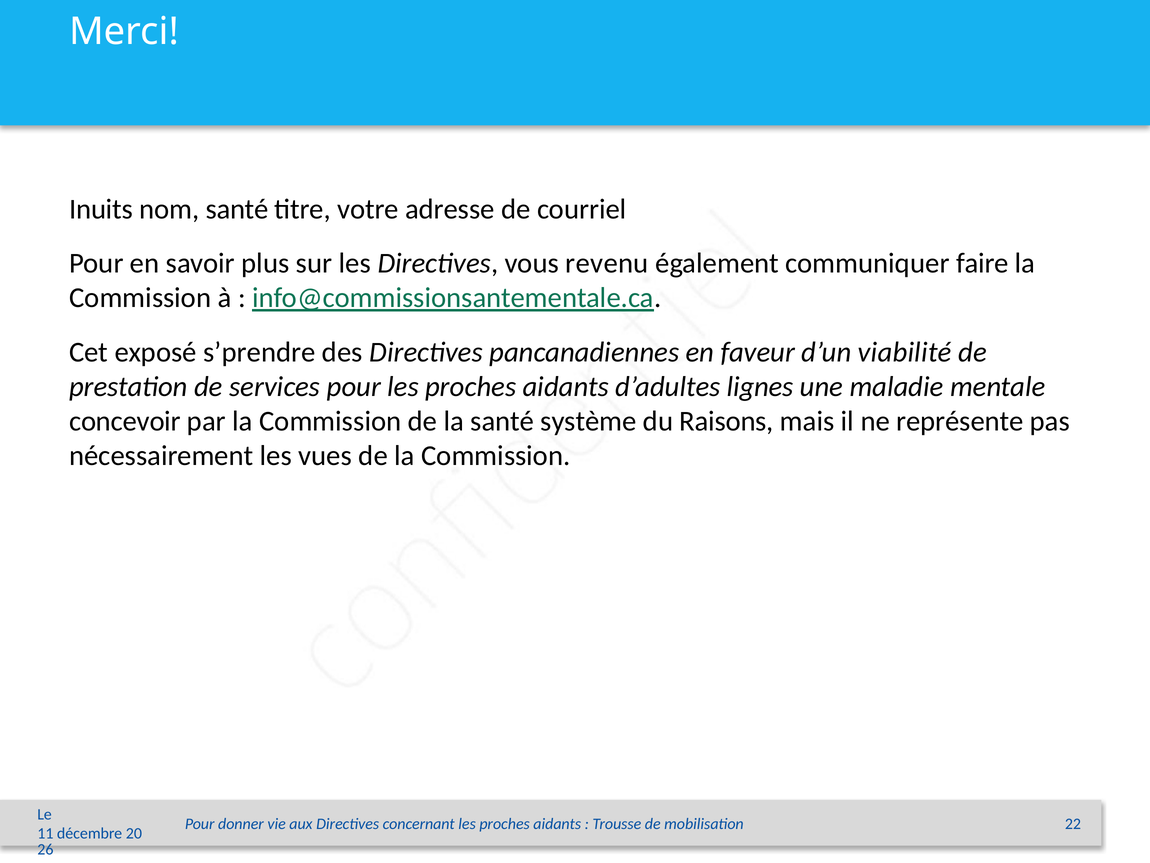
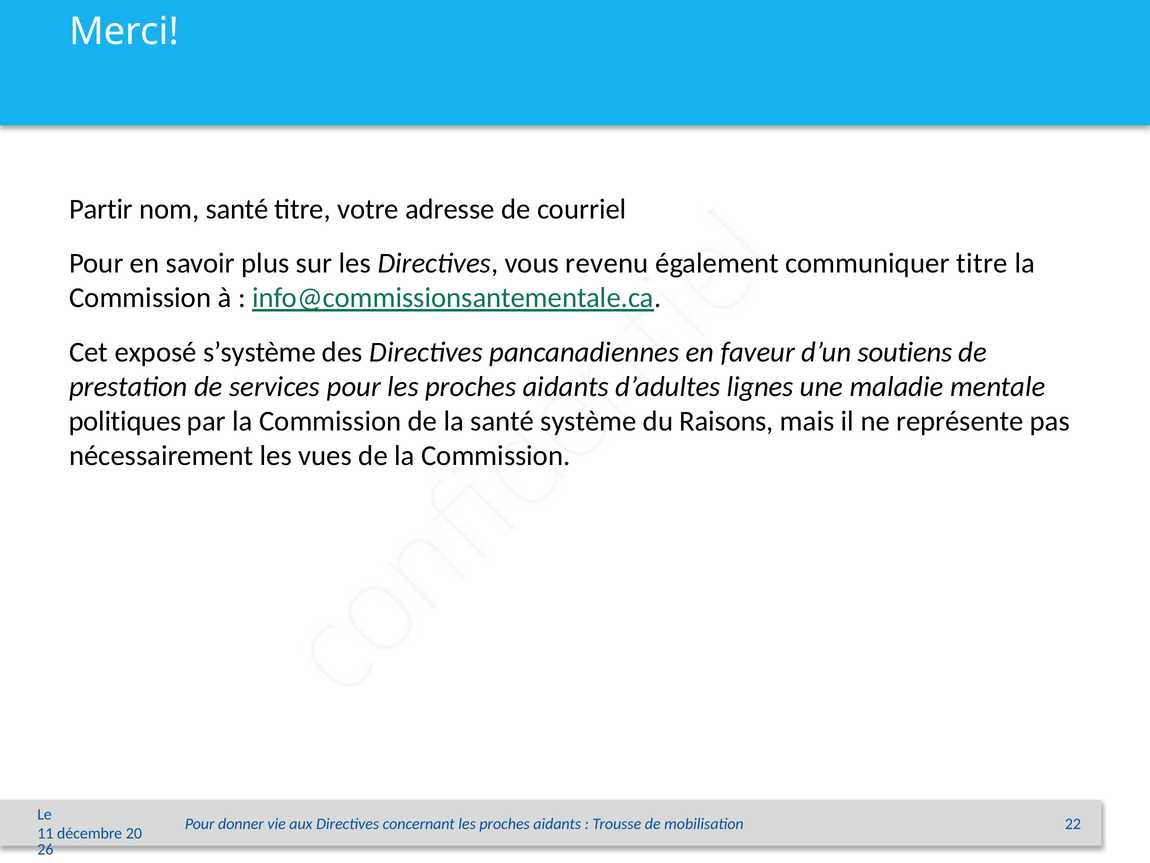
Inuits: Inuits -> Partir
communiquer faire: faire -> titre
s’prendre: s’prendre -> s’système
viabilité: viabilité -> soutiens
concevoir: concevoir -> politiques
